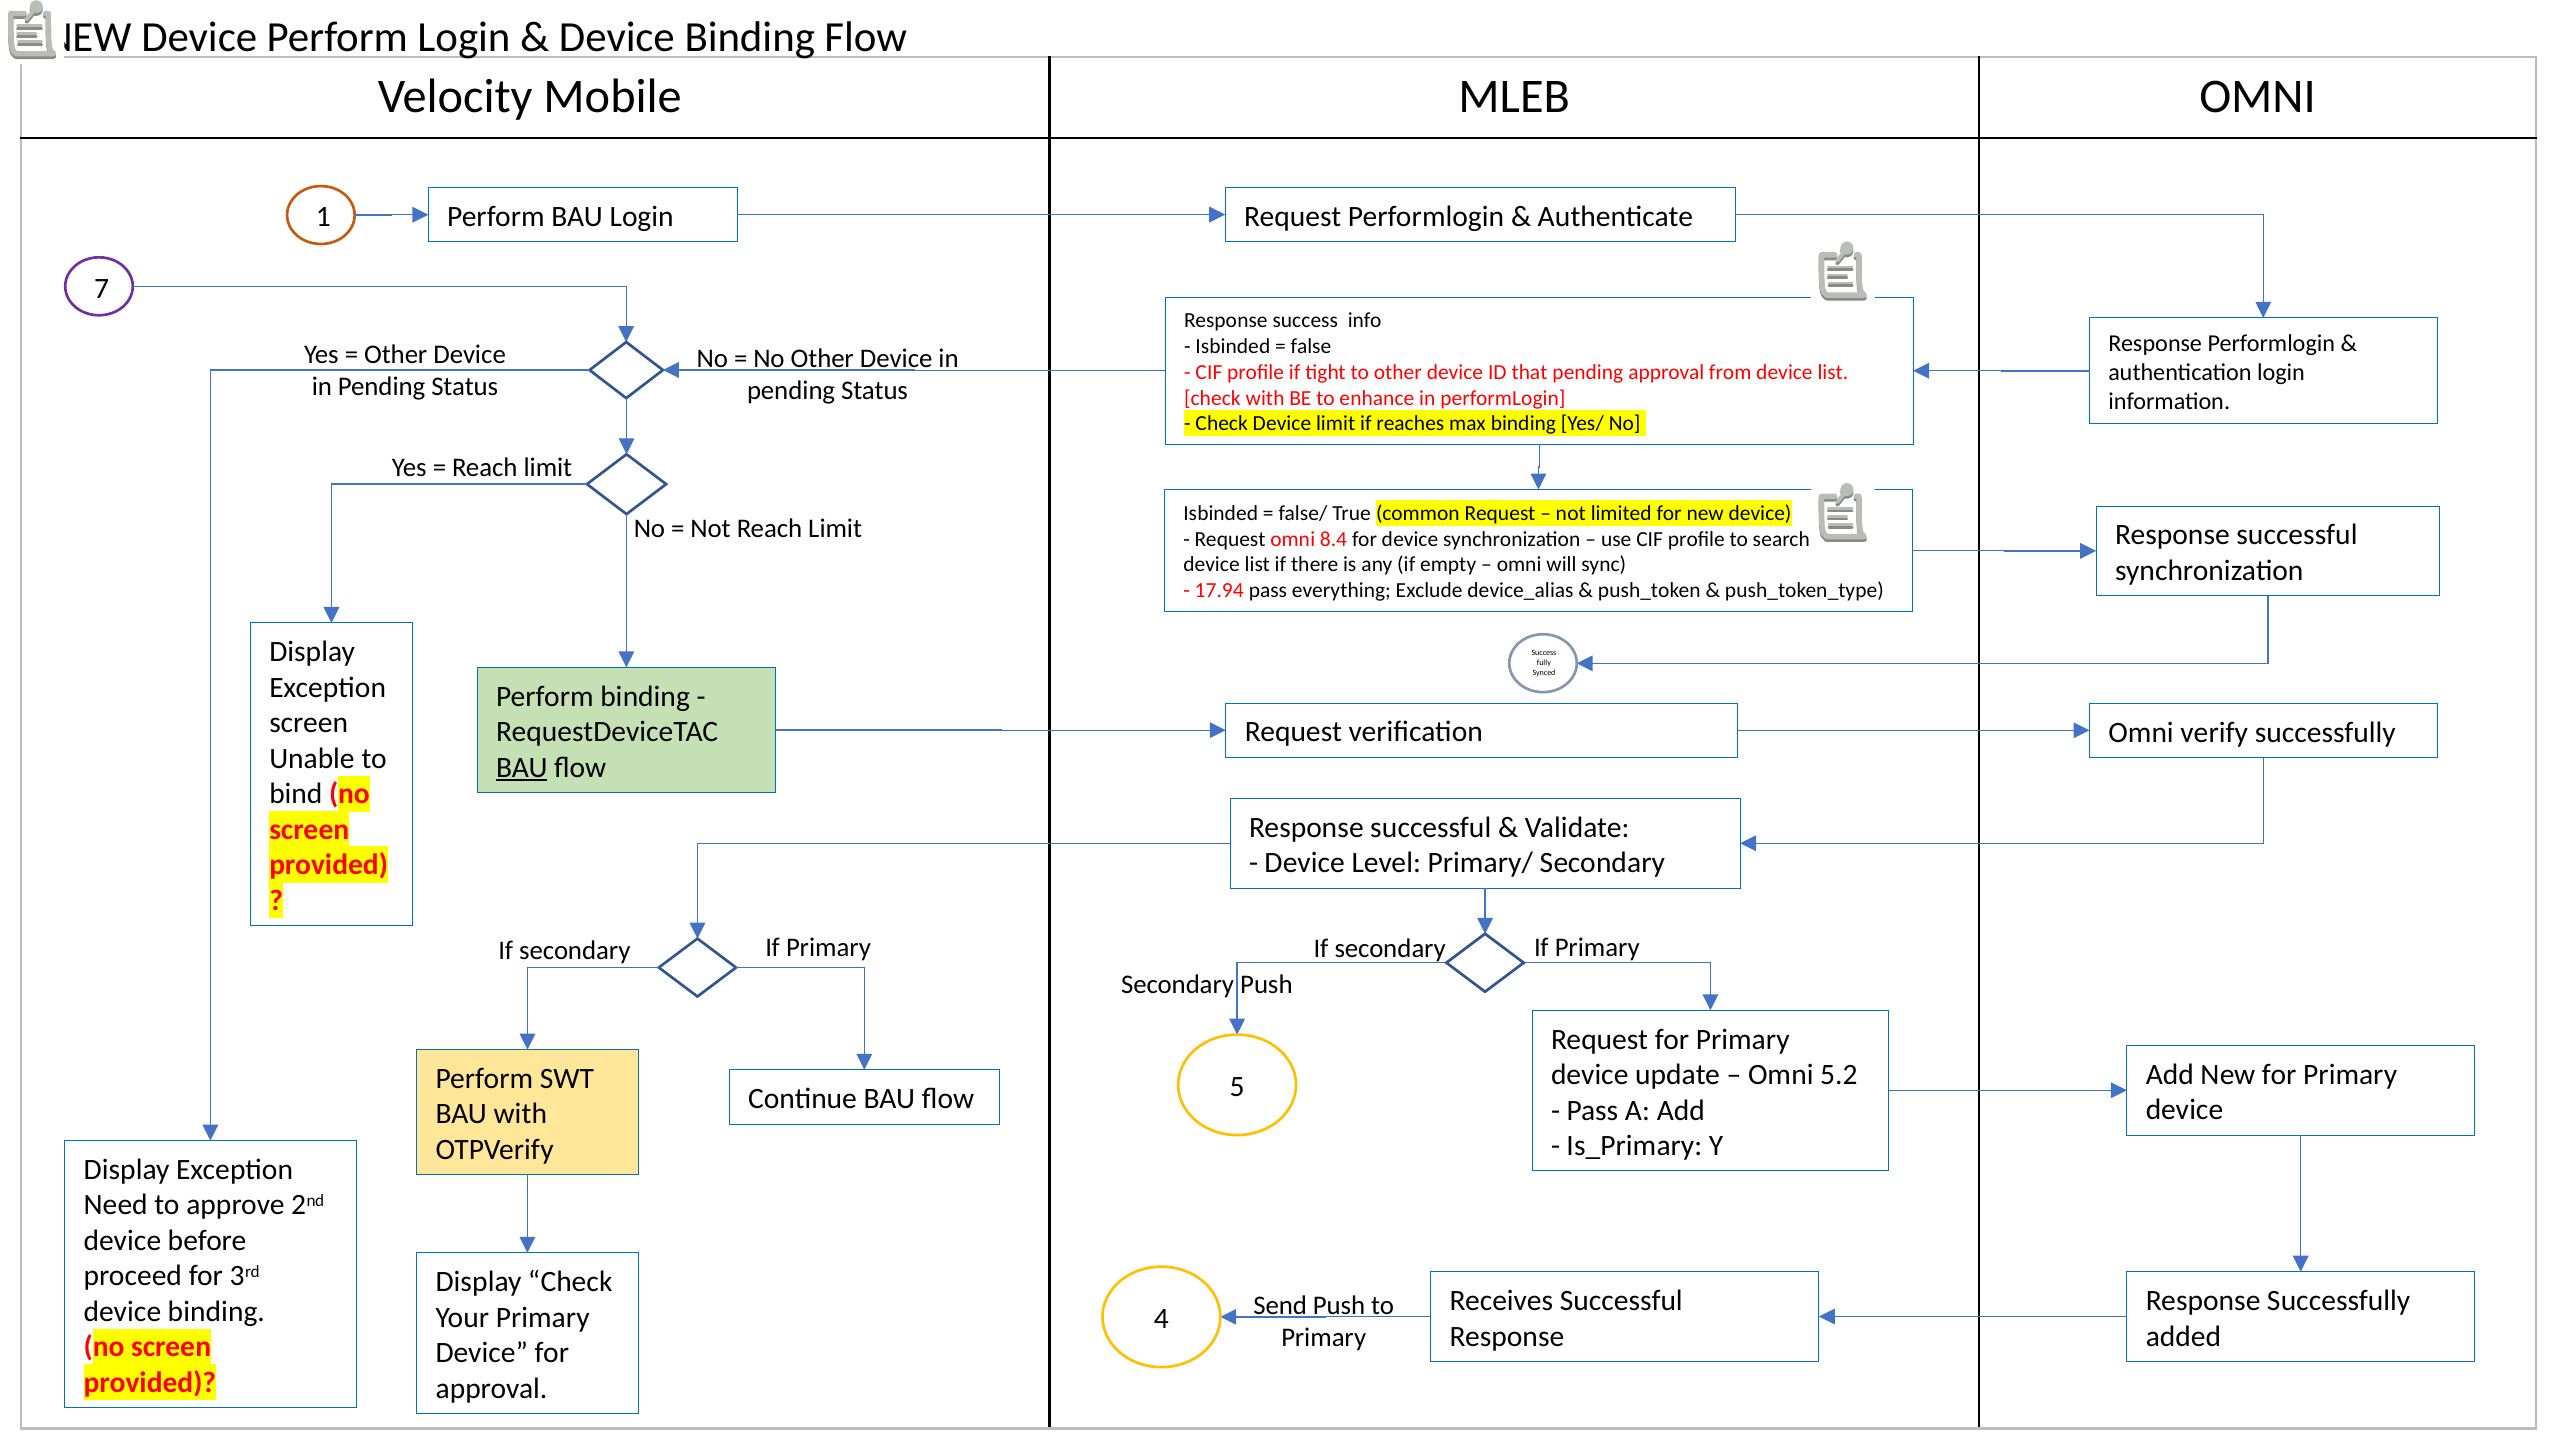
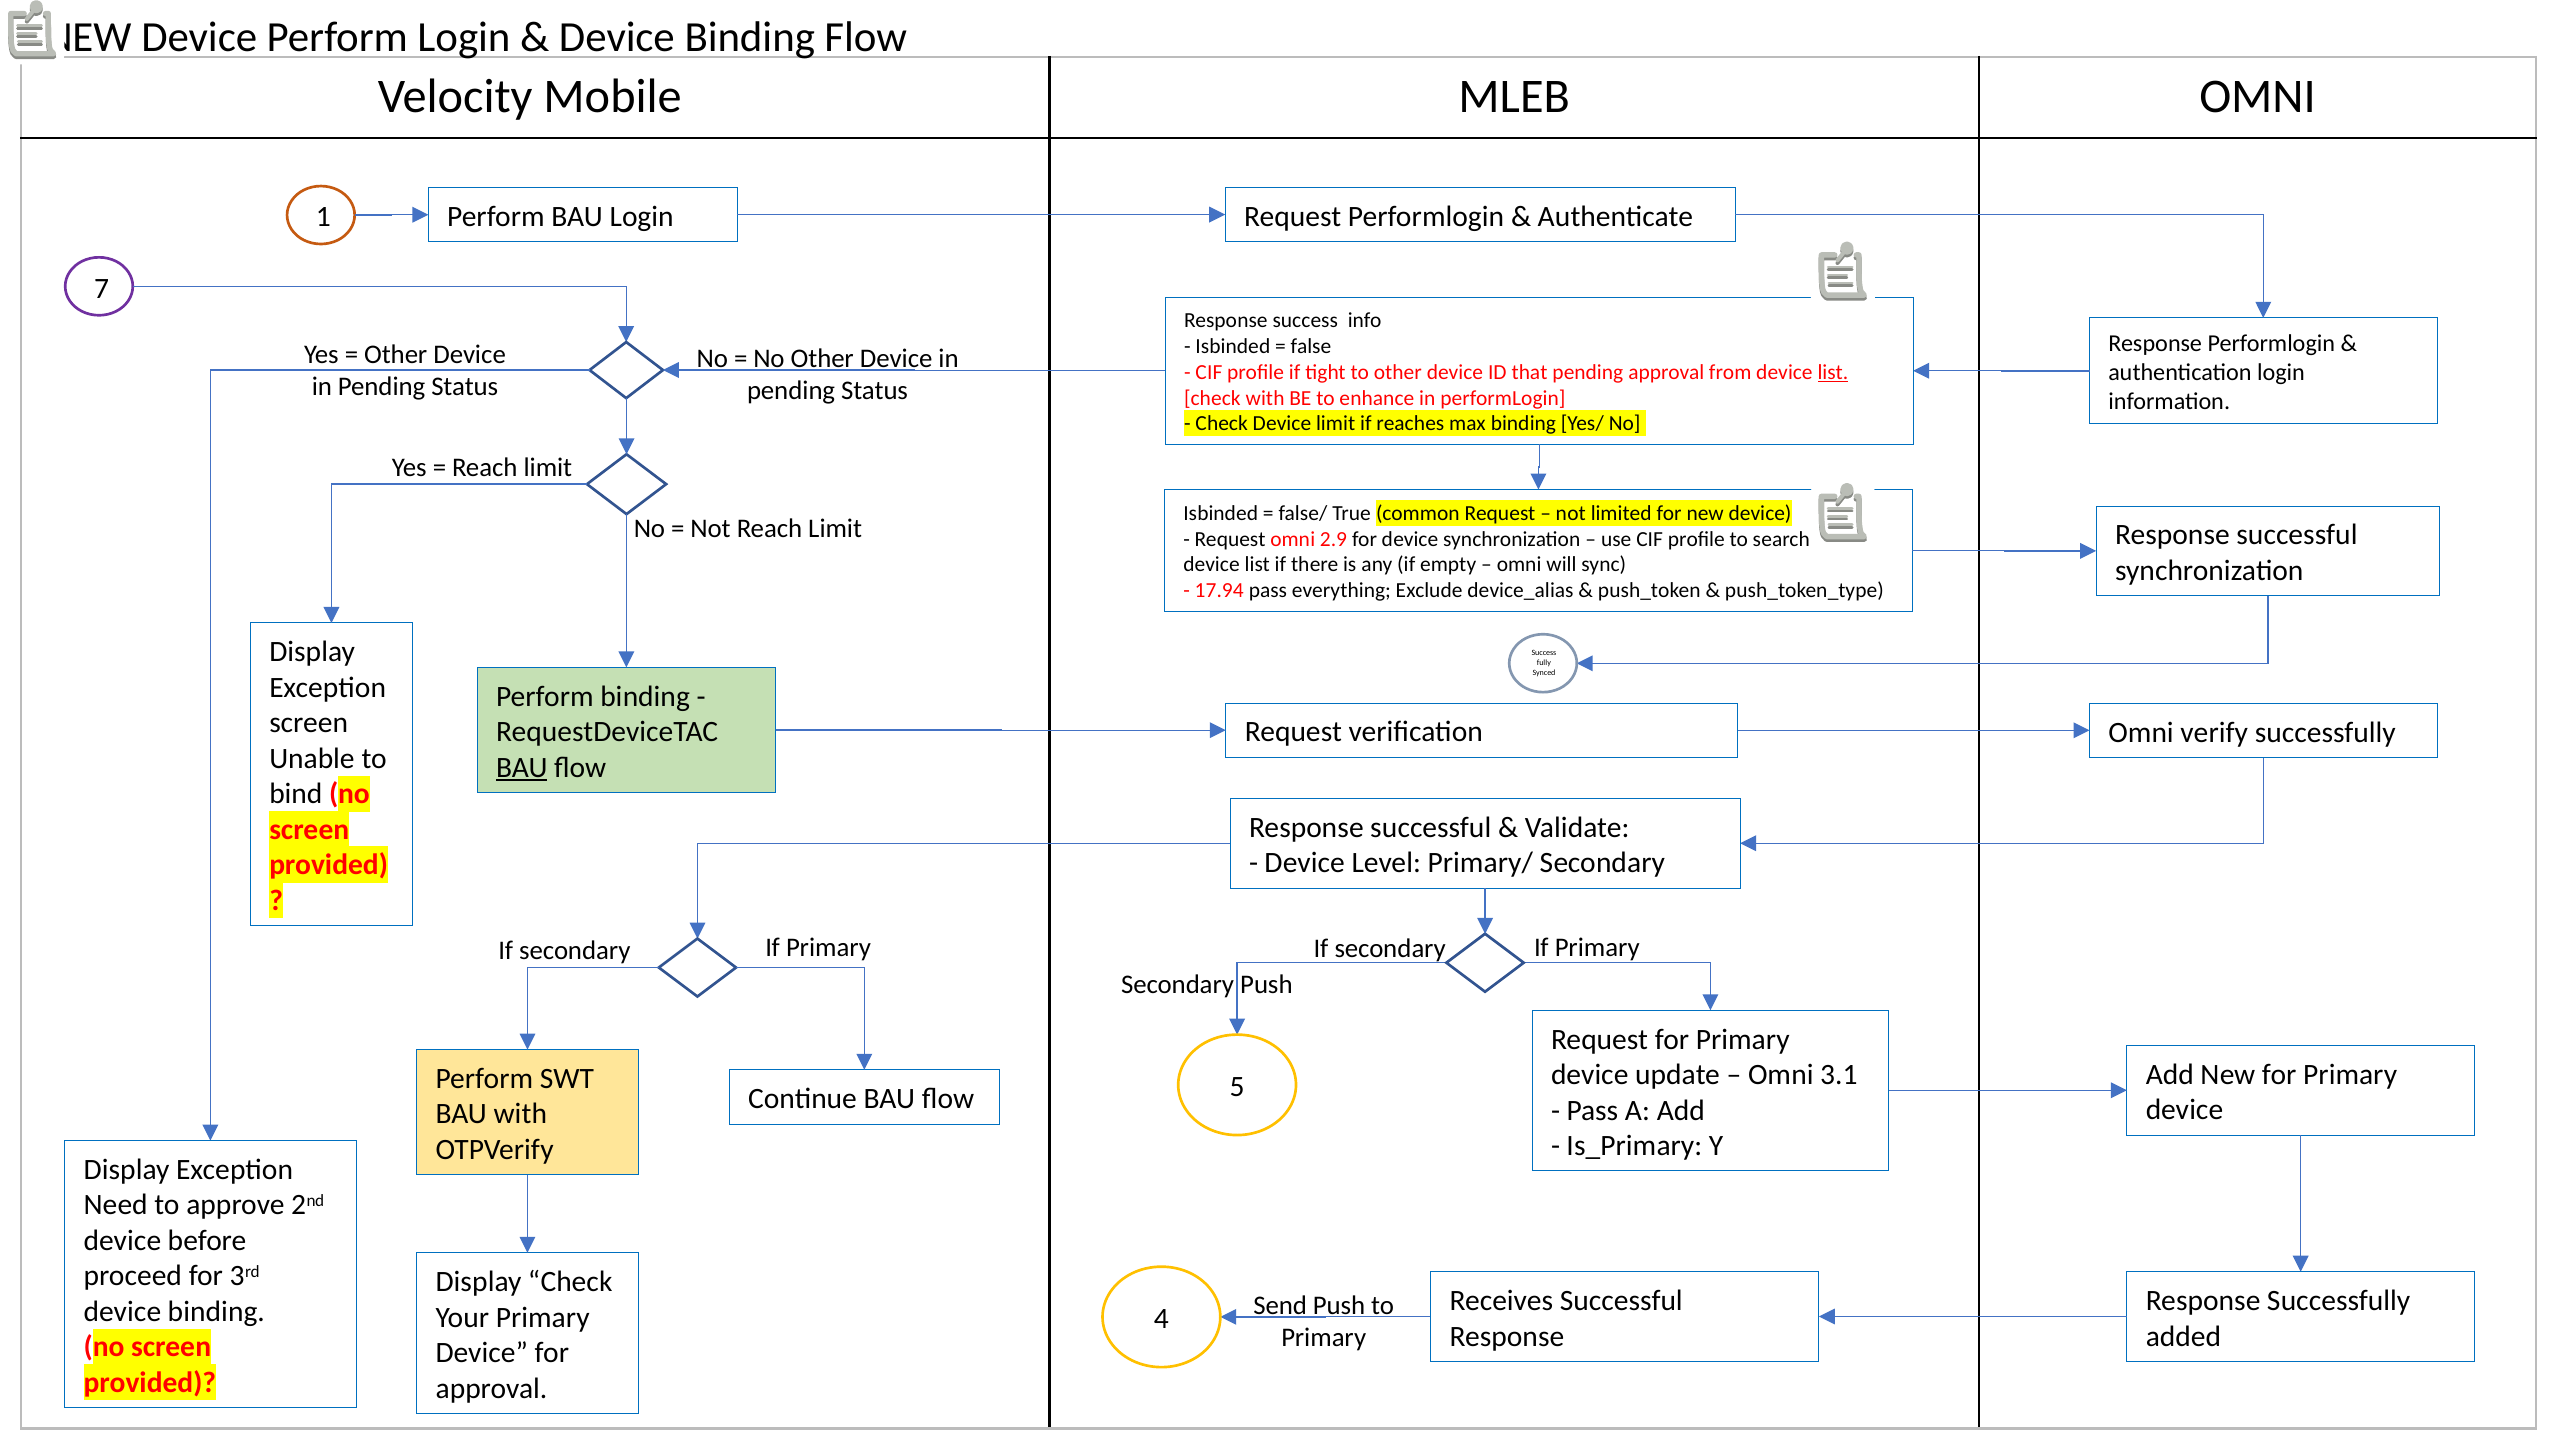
list at (1833, 372) underline: none -> present
8.4: 8.4 -> 2.9
5.2: 5.2 -> 3.1
